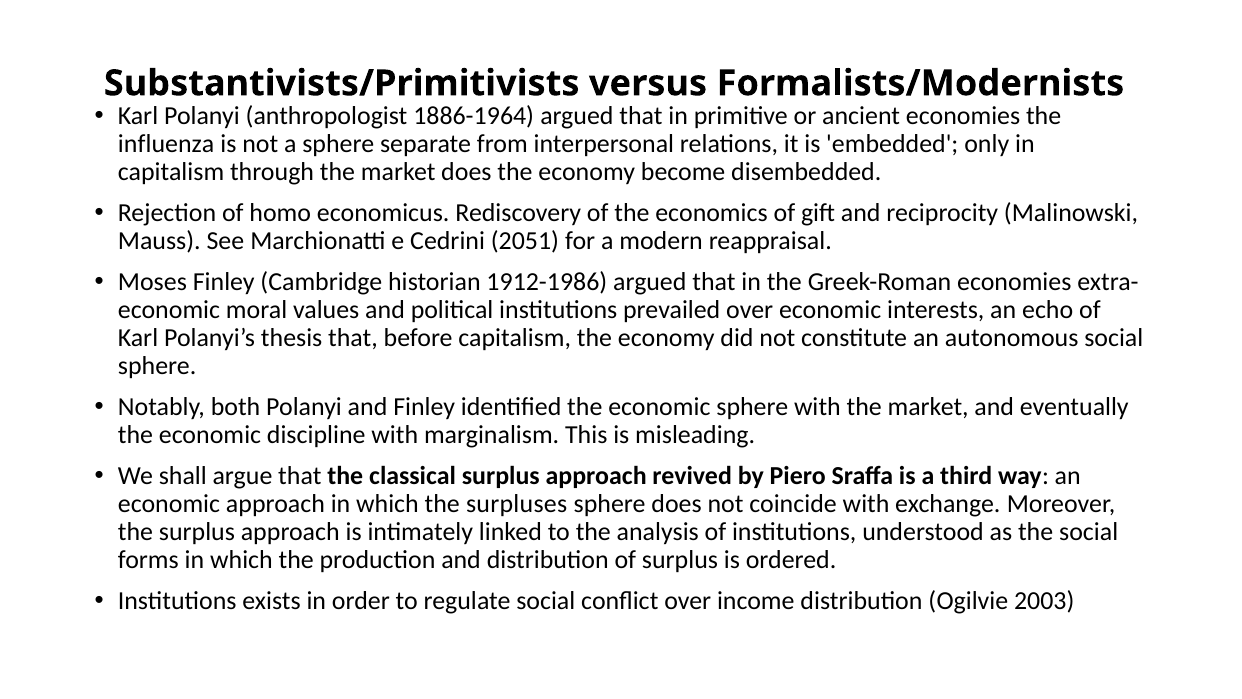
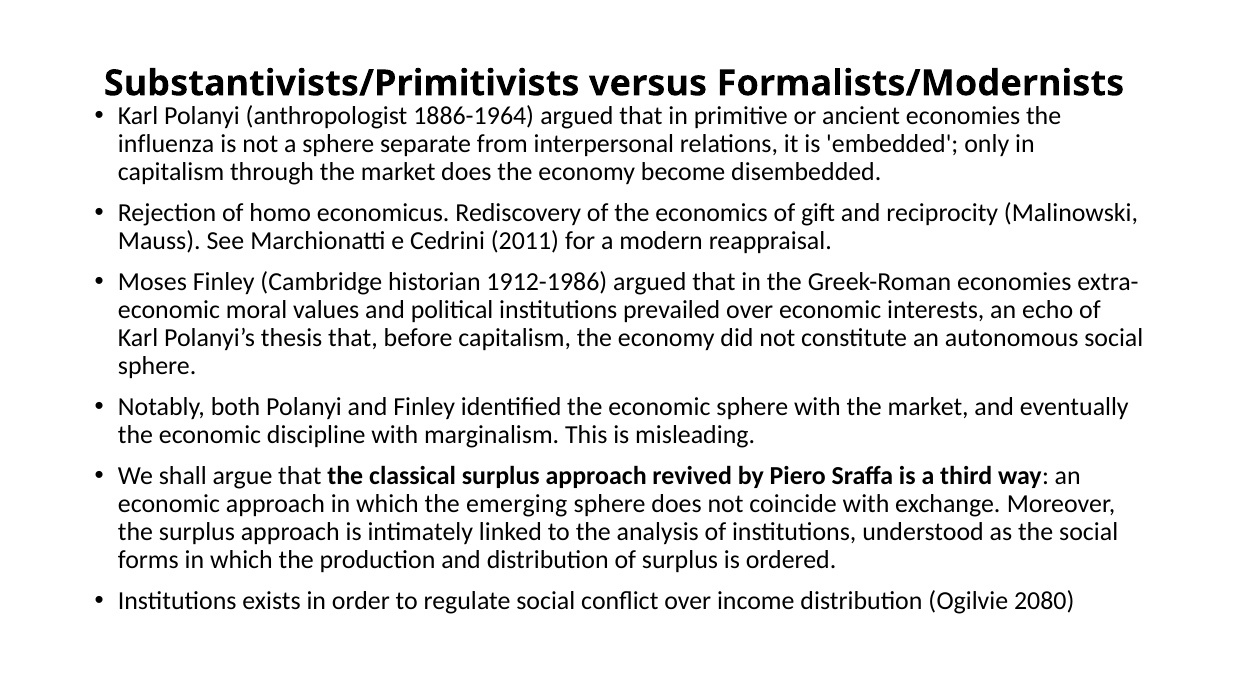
2051: 2051 -> 2011
surpluses: surpluses -> emerging
2003: 2003 -> 2080
